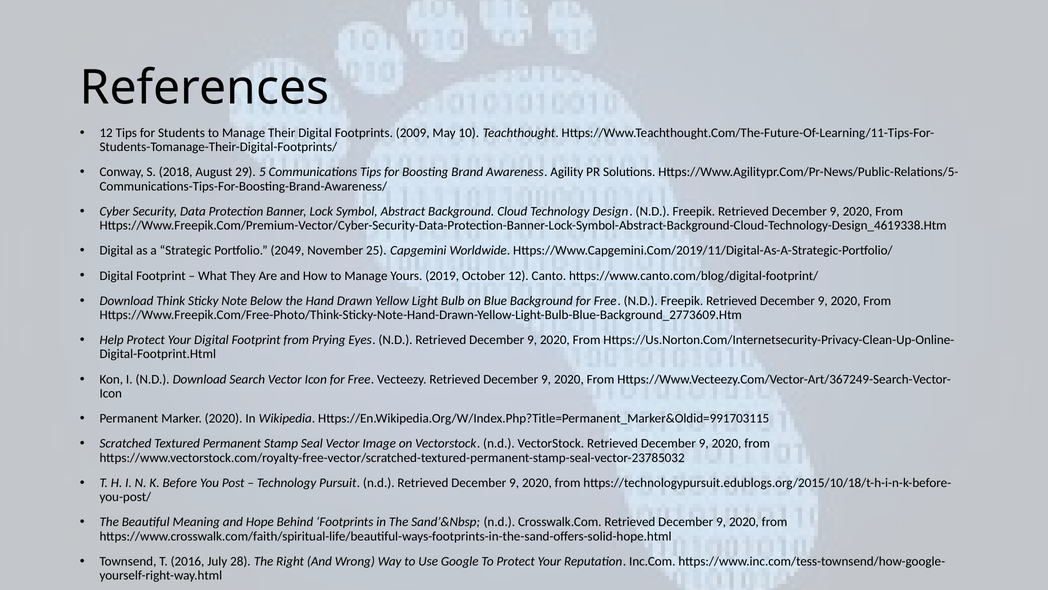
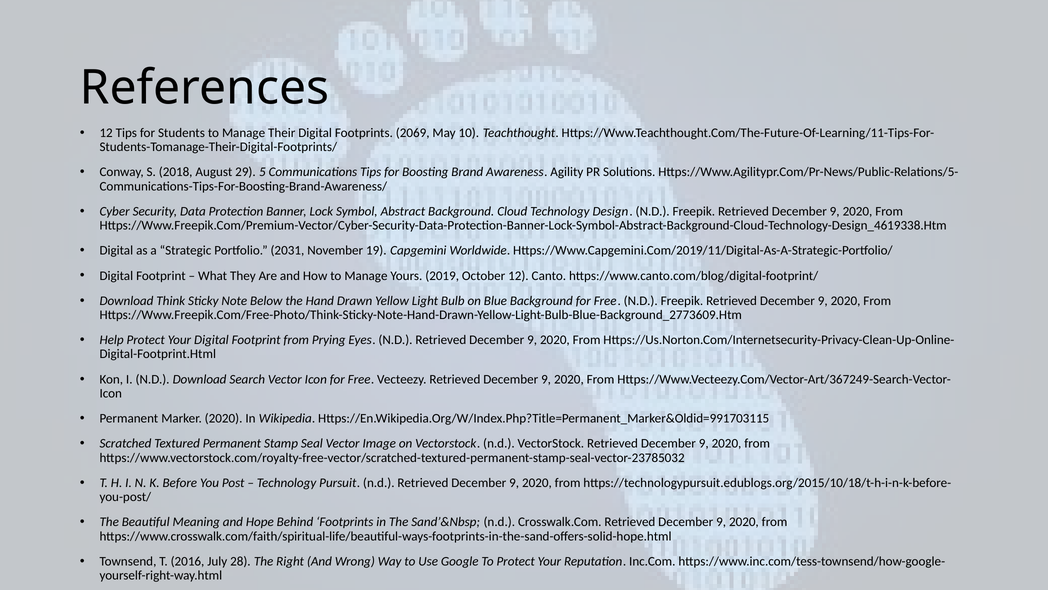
2009: 2009 -> 2069
2049: 2049 -> 2031
25: 25 -> 19
